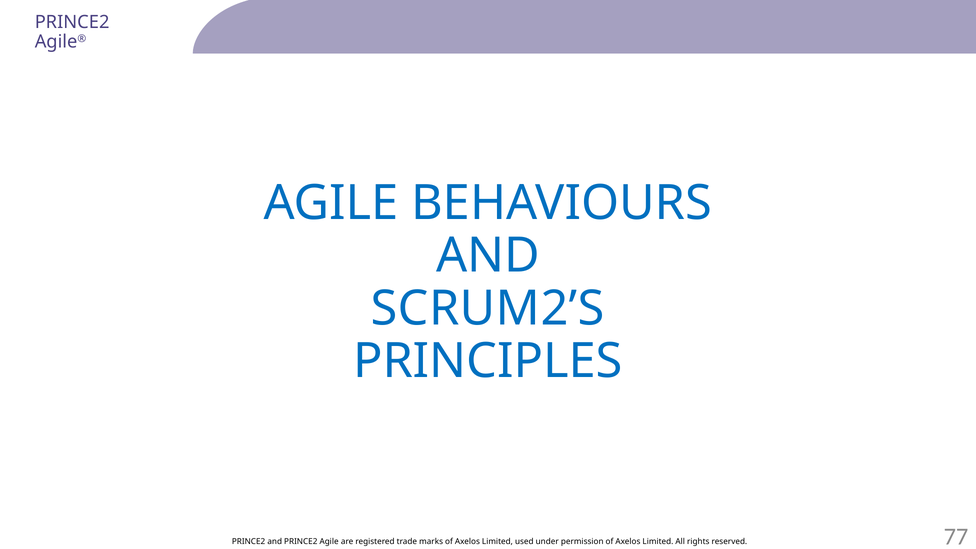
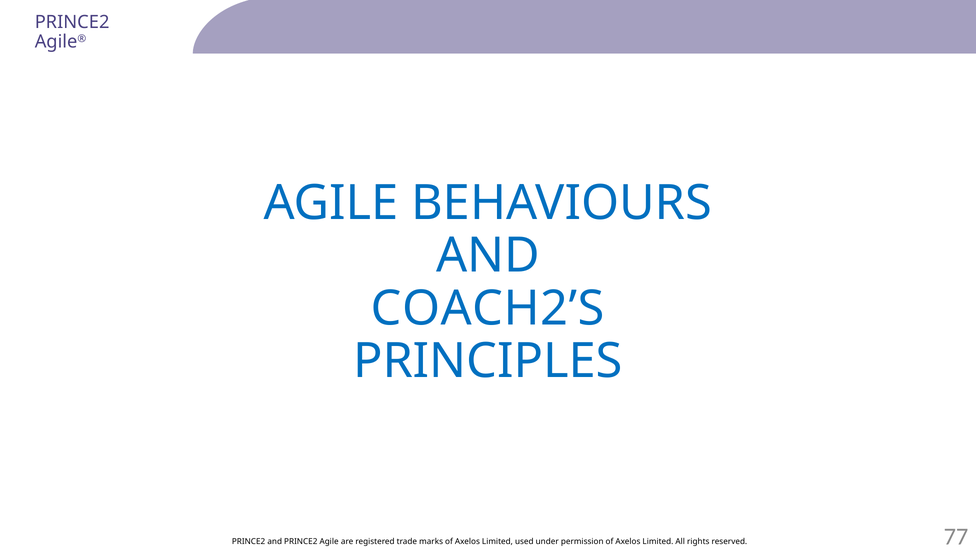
SCRUM2’S: SCRUM2’S -> COACH2’S
